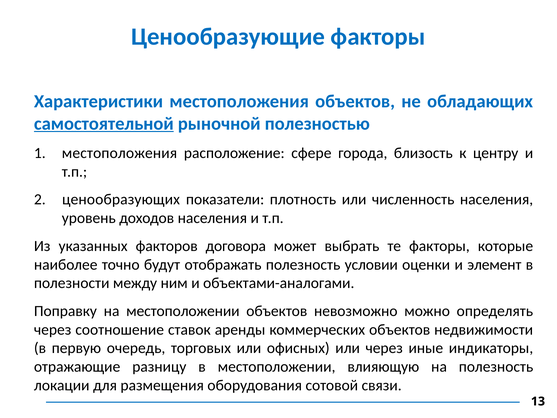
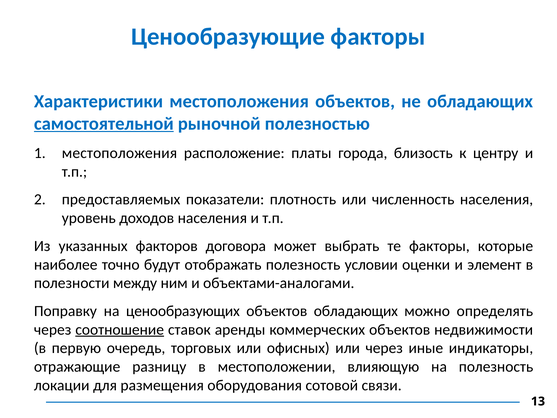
сфере: сфере -> платы
ценообразующих: ценообразующих -> предоставляемых
на местоположении: местоположении -> ценообразующих
объектов невозможно: невозможно -> обладающих
соотношение underline: none -> present
